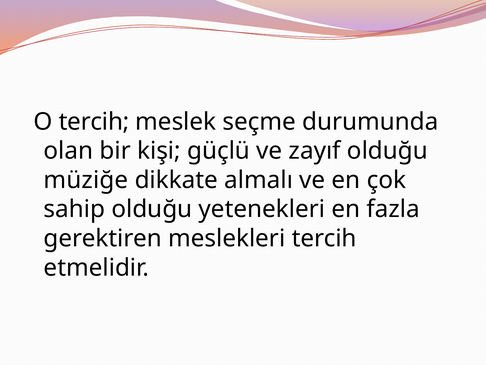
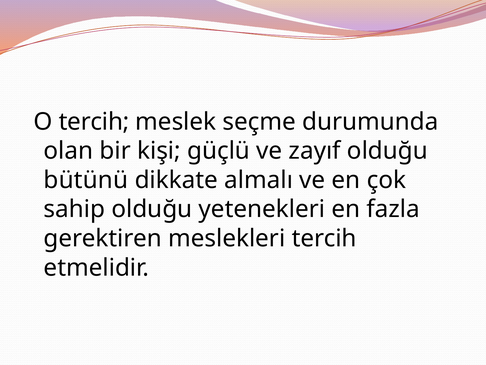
müziğe: müziğe -> bütünü
